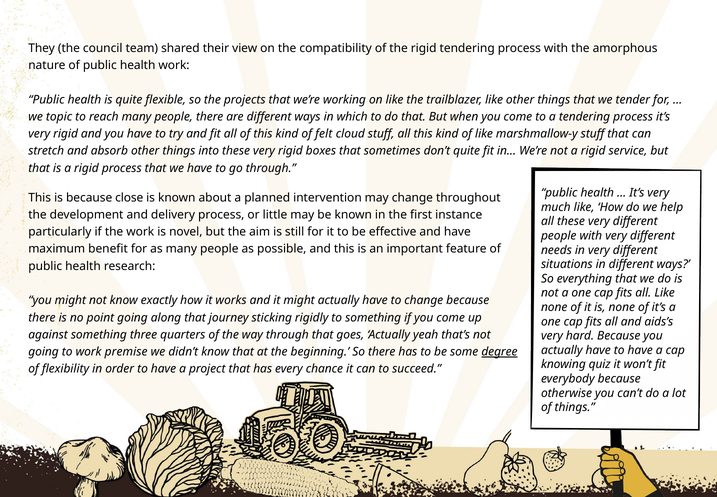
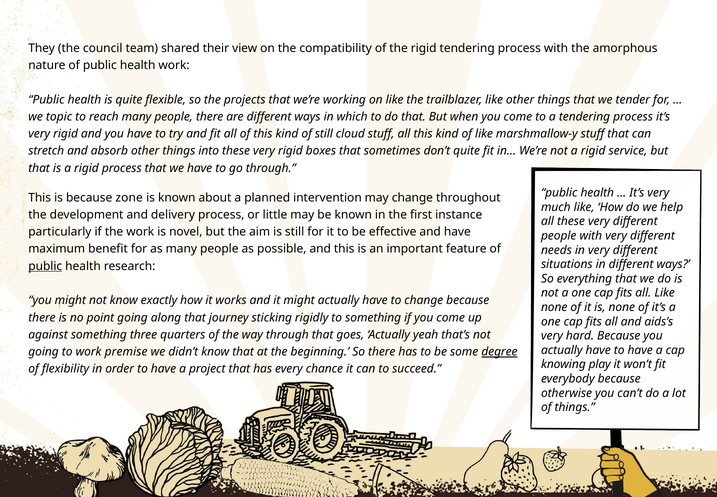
of felt: felt -> still
close: close -> zone
public at (45, 266) underline: none -> present
quiz: quiz -> play
